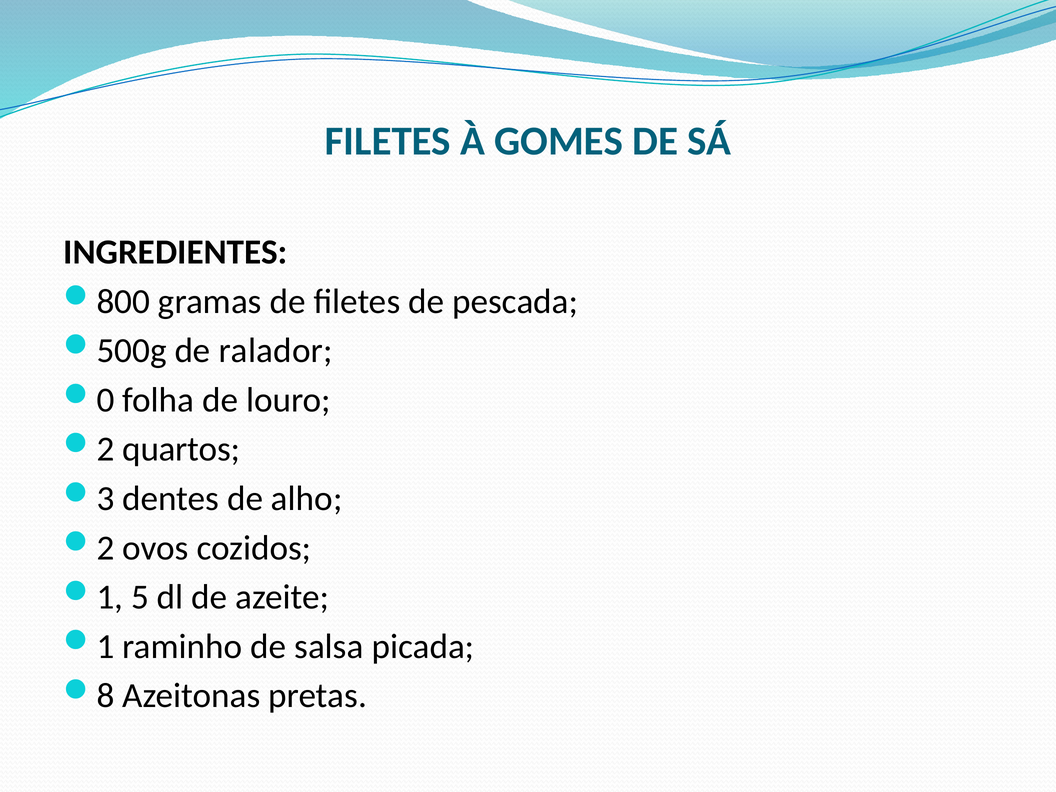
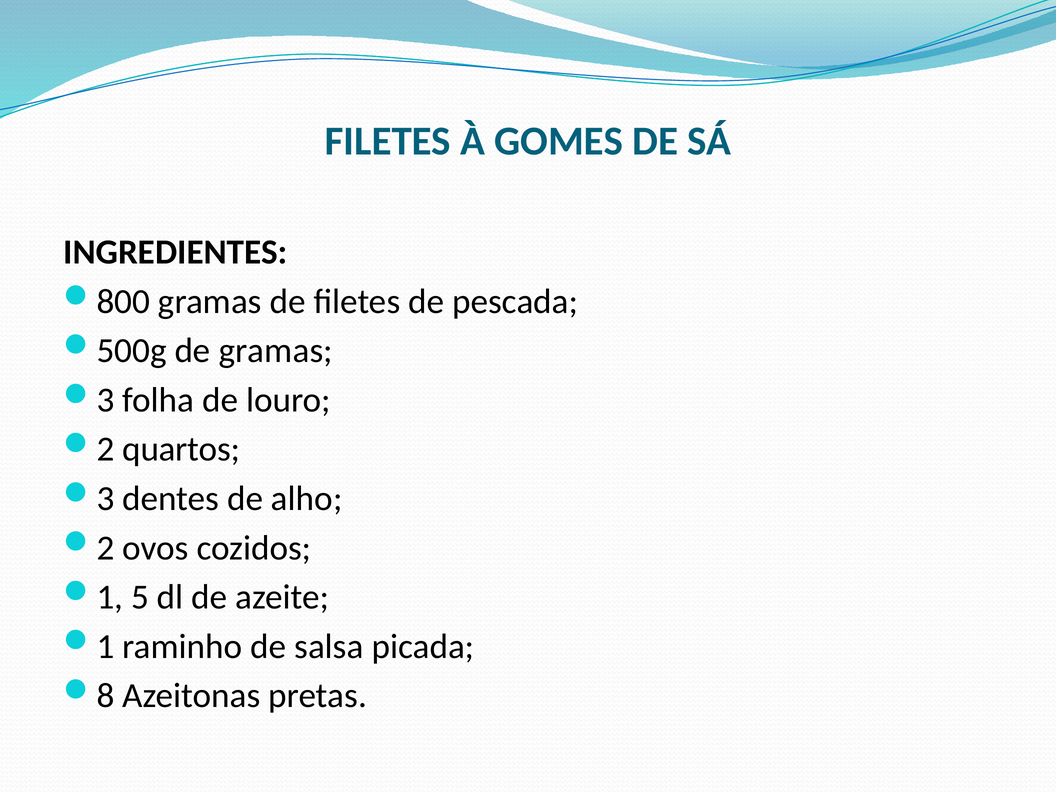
de ralador: ralador -> gramas
0 at (105, 400): 0 -> 3
